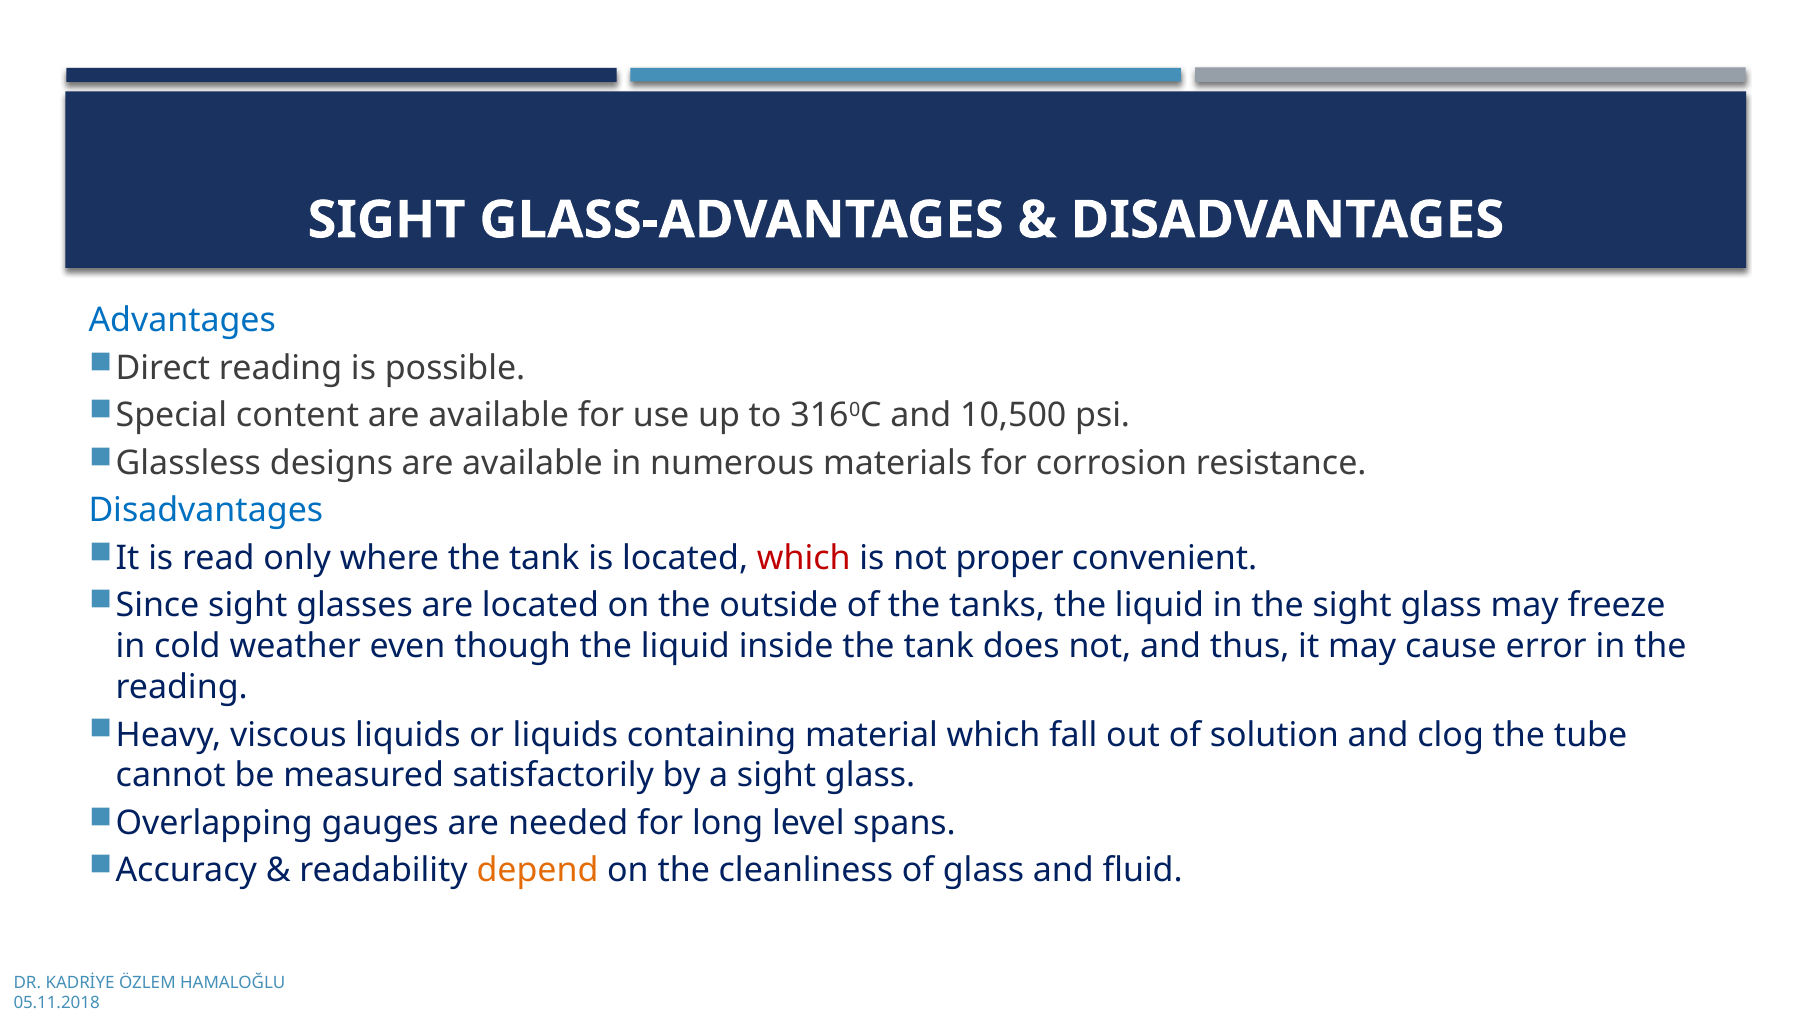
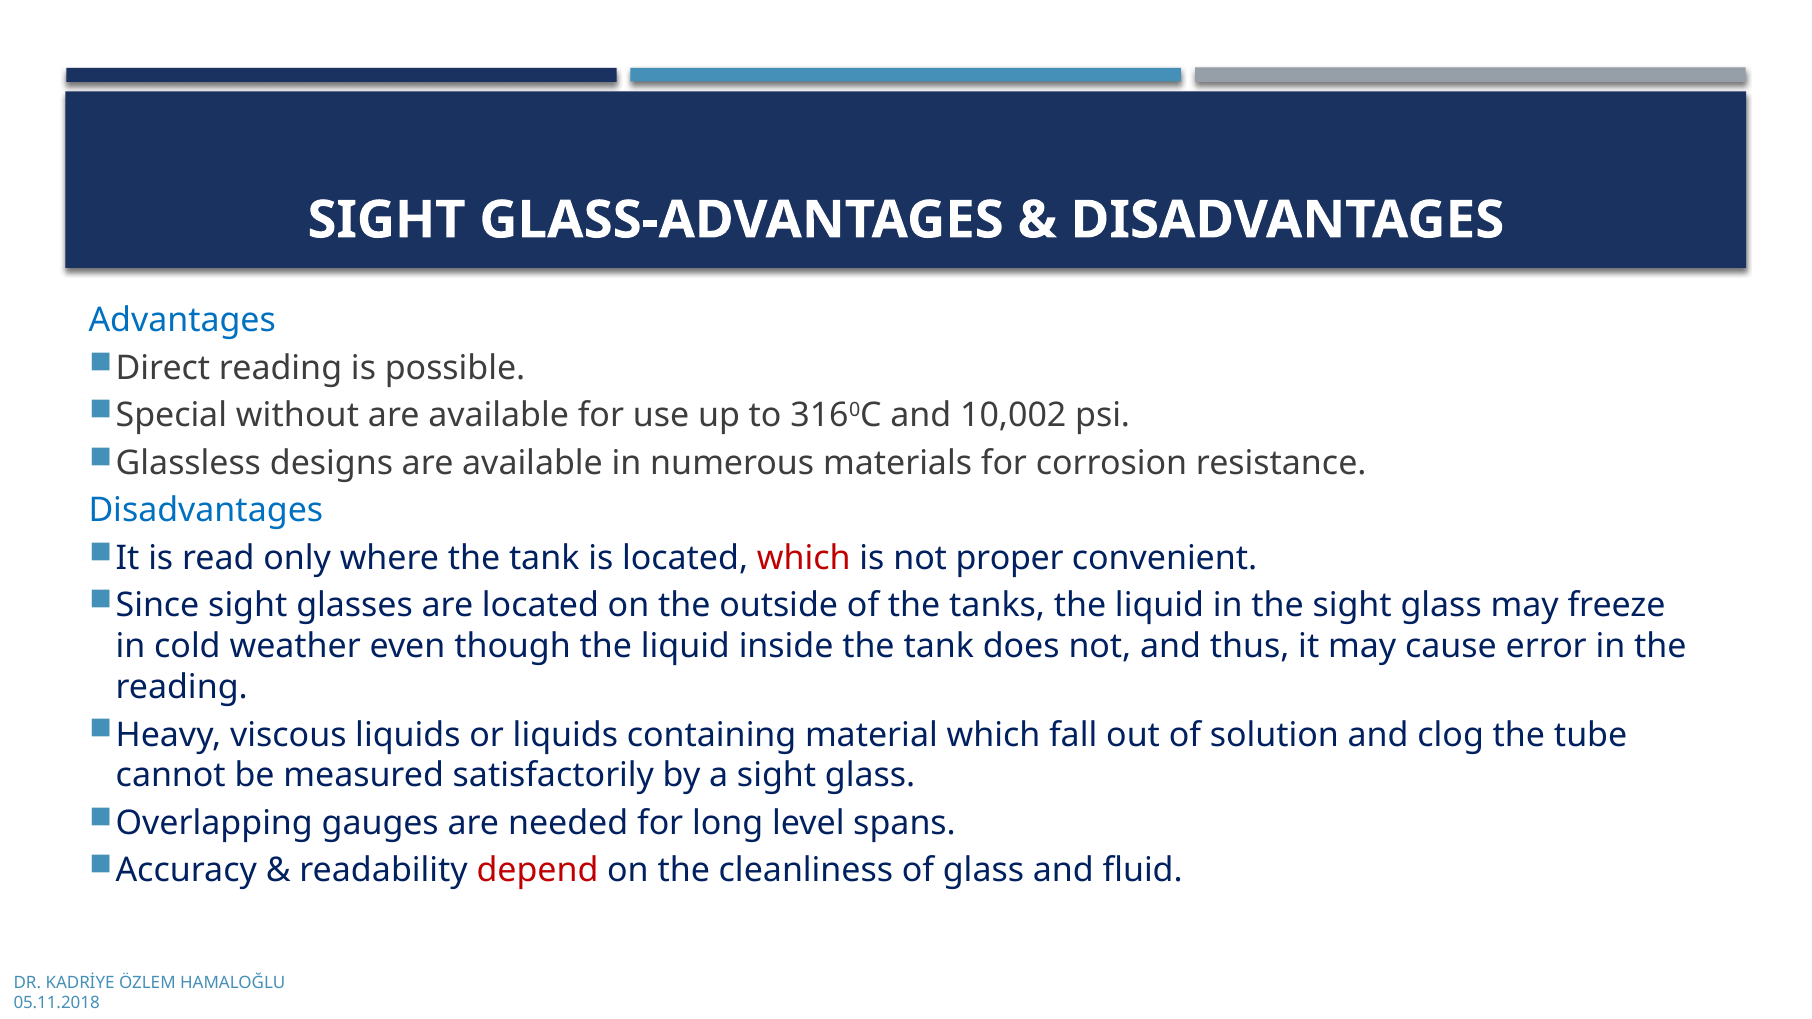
content: content -> without
10,500: 10,500 -> 10,002
depend colour: orange -> red
